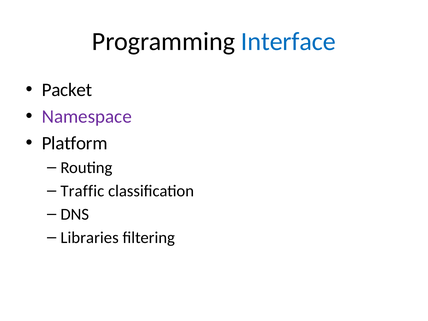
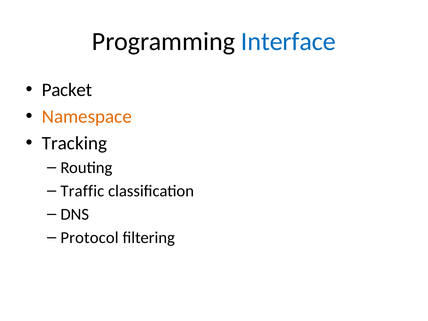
Namespace colour: purple -> orange
Platform: Platform -> Tracking
Libraries: Libraries -> Protocol
